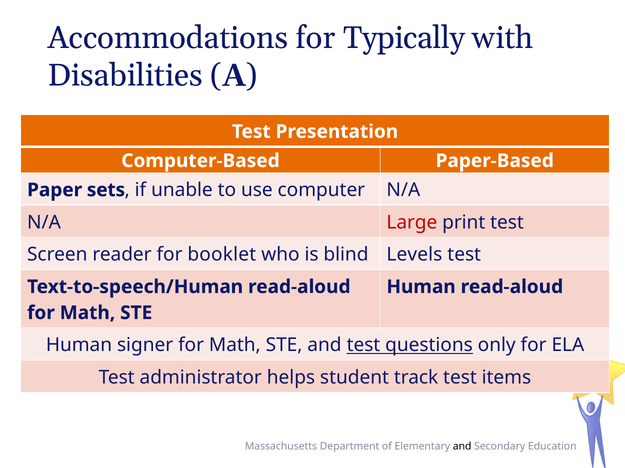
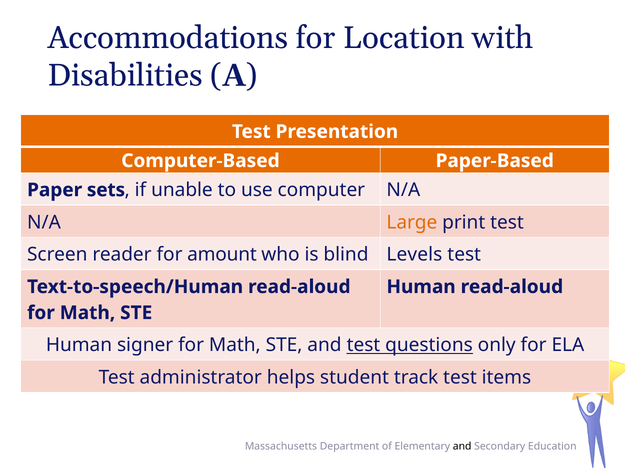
Typically: Typically -> Location
Large colour: red -> orange
booklet: booklet -> amount
